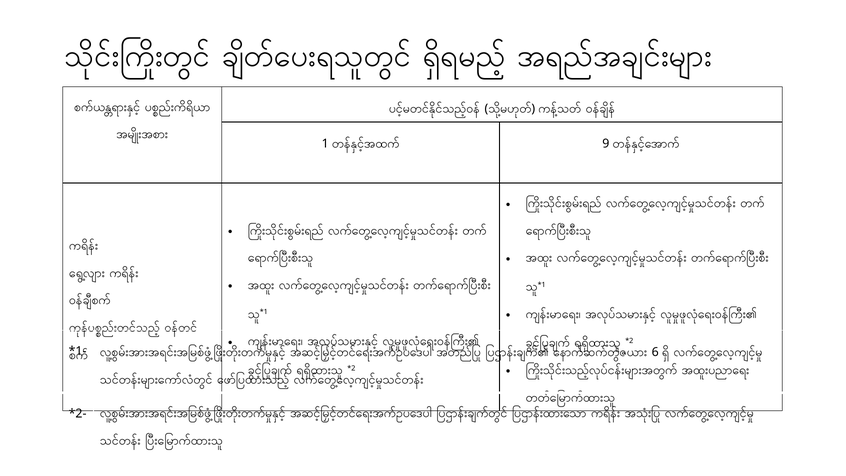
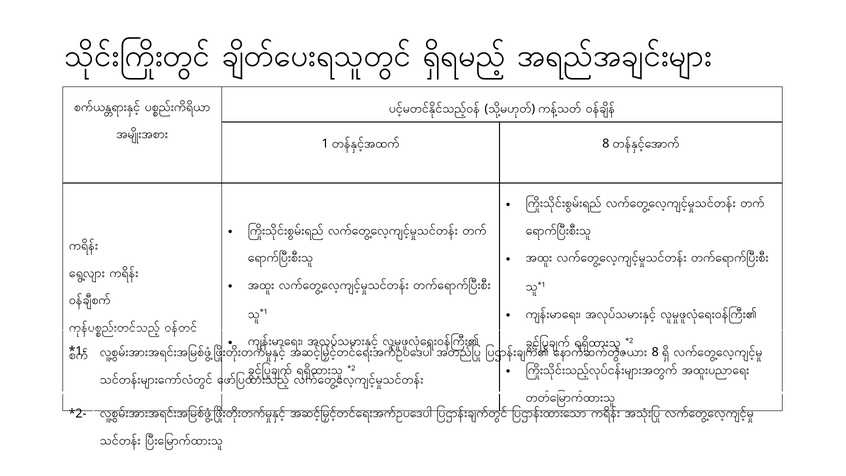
9 at (606, 144): 9 -> 8
6 at (655, 352): 6 -> 8
